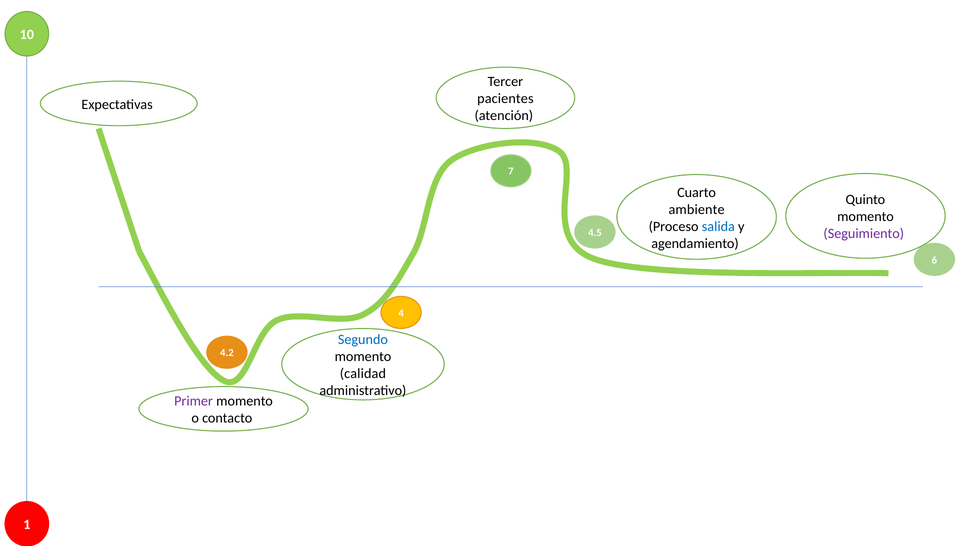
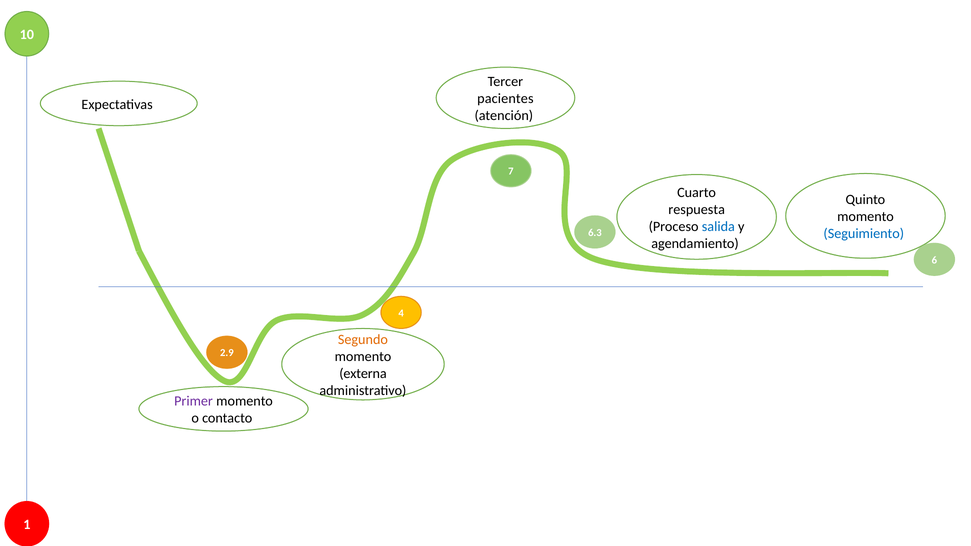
ambiente: ambiente -> respuesta
Seguimiento colour: purple -> blue
4.5: 4.5 -> 6.3
Segundo colour: blue -> orange
4.2: 4.2 -> 2.9
calidad: calidad -> externa
